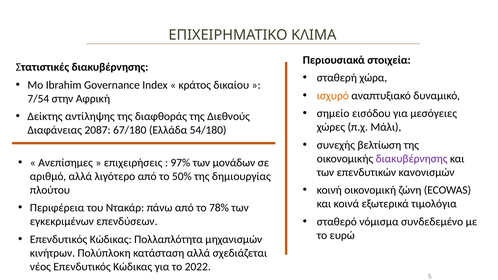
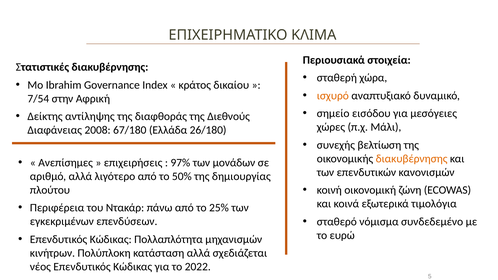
2087: 2087 -> 2008
54/180: 54/180 -> 26/180
διακυβέρνησης at (412, 159) colour: purple -> orange
78%: 78% -> 25%
